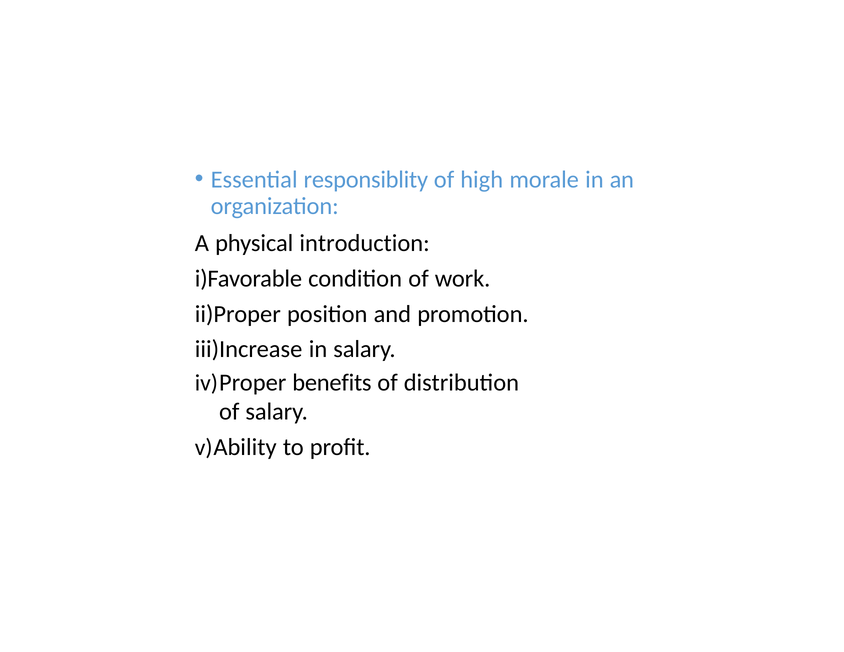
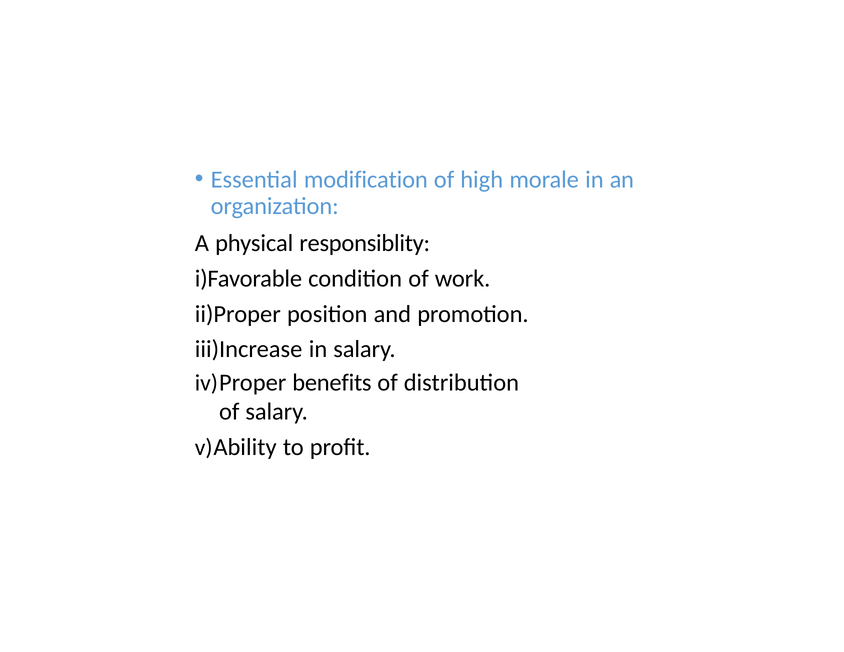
responsiblity: responsiblity -> modification
introduction: introduction -> responsiblity
